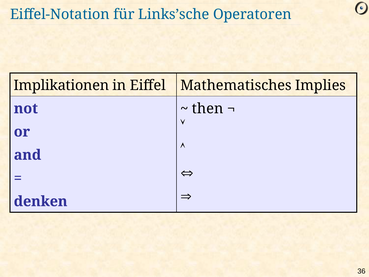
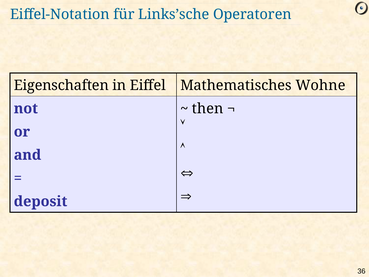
Implikationen: Implikationen -> Eigenschaften
Implies: Implies -> Wohne
denken: denken -> deposit
